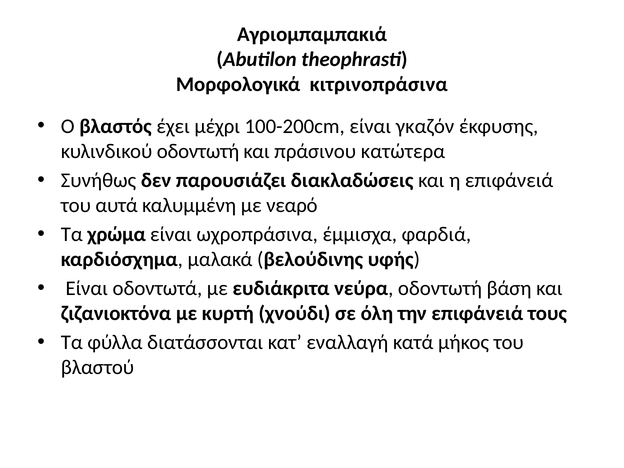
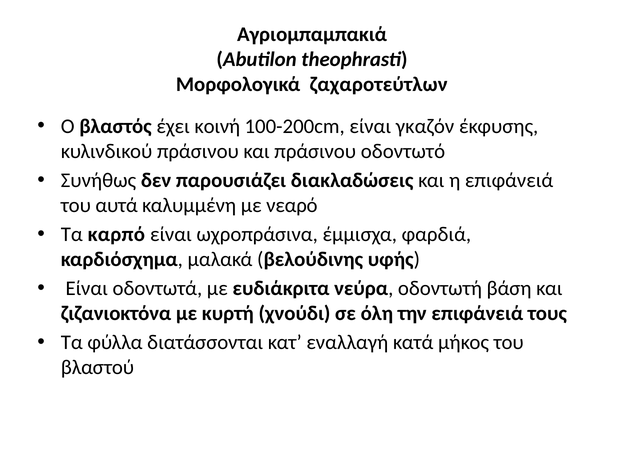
κιτρινοπράσινα: κιτρινοπράσινα -> ζαχαροτεύτλων
μέχρι: μέχρι -> κοινή
κυλινδικού οδοντωτή: οδοντωτή -> πράσινου
κατώτερα: κατώτερα -> οδοντωτό
χρώμα: χρώμα -> καρπό
